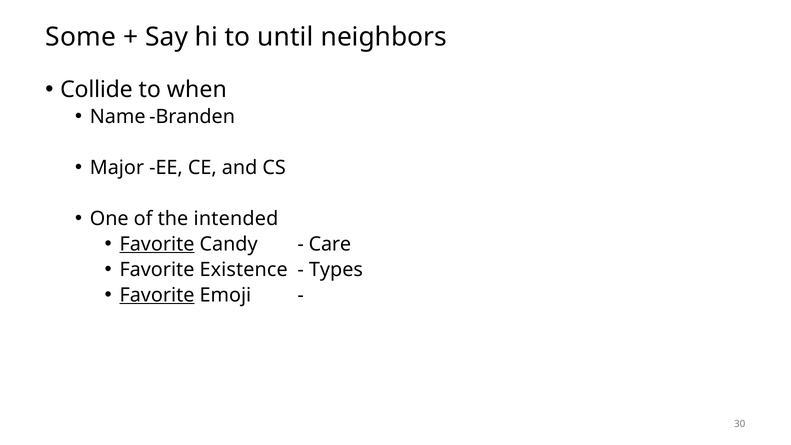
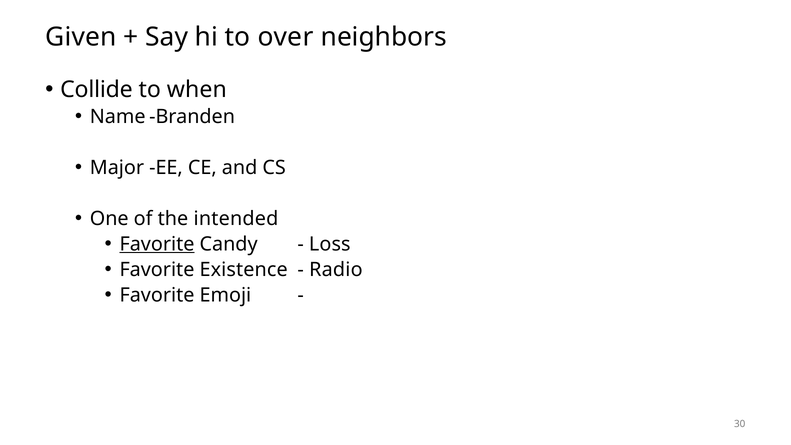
Some: Some -> Given
until: until -> over
Care: Care -> Loss
Types: Types -> Radio
Favorite at (157, 295) underline: present -> none
